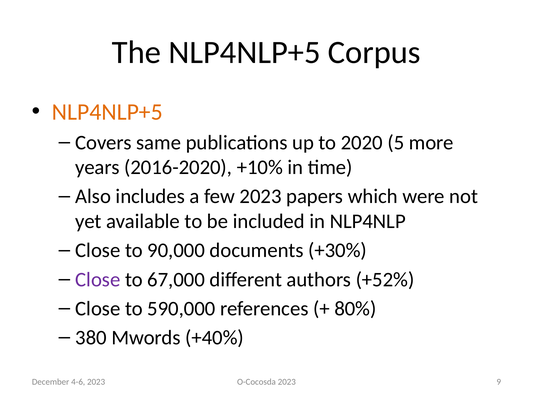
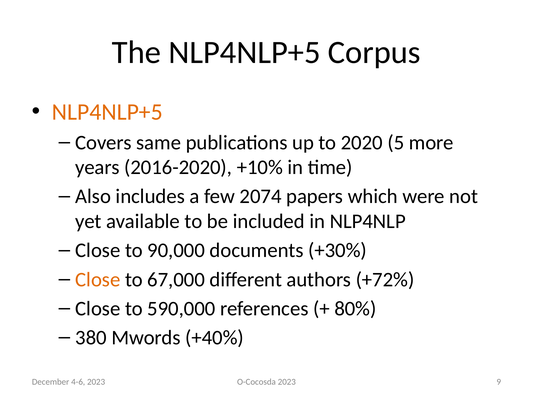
few 2023: 2023 -> 2074
Close at (98, 279) colour: purple -> orange
+52%: +52% -> +72%
